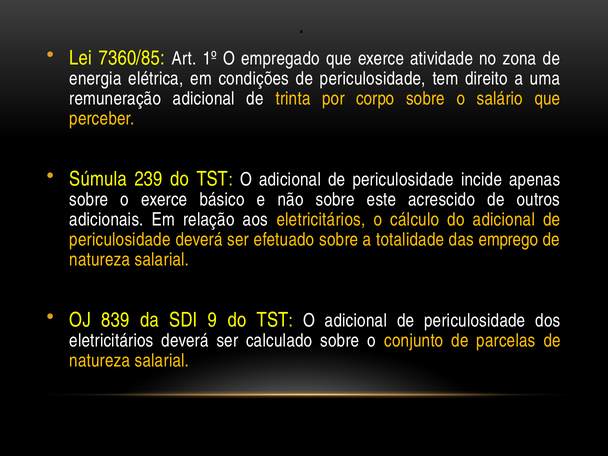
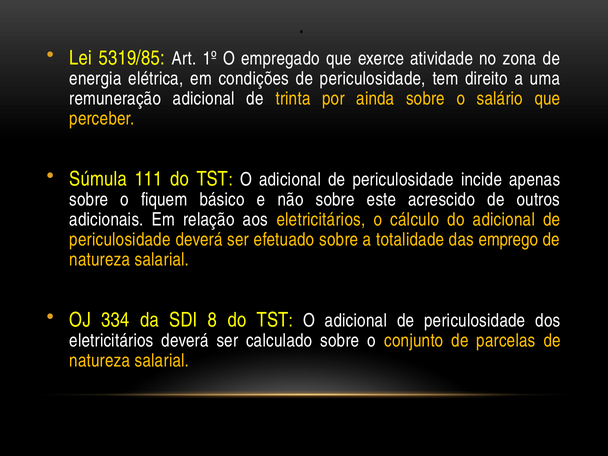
7360/85: 7360/85 -> 5319/85
corpo: corpo -> ainda
239: 239 -> 111
o exerce: exerce -> fiquem
839: 839 -> 334
9: 9 -> 8
